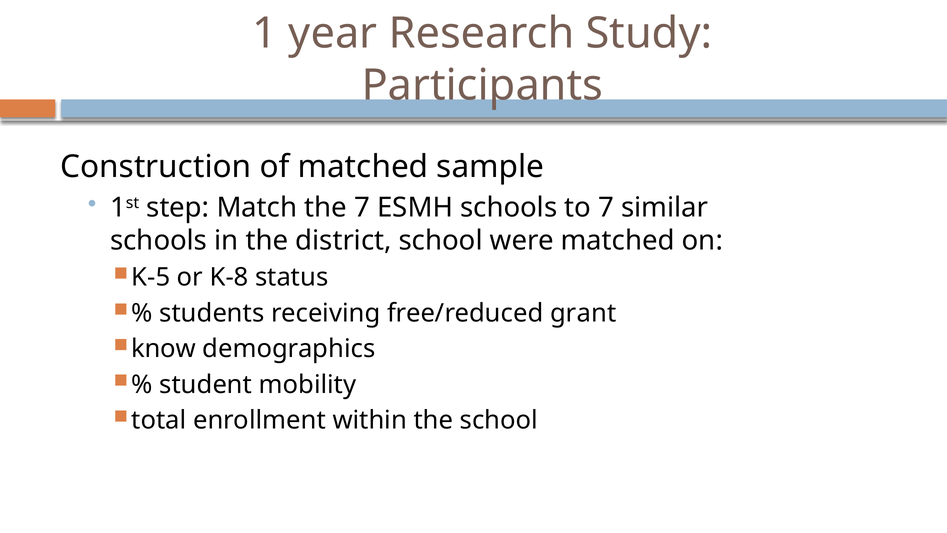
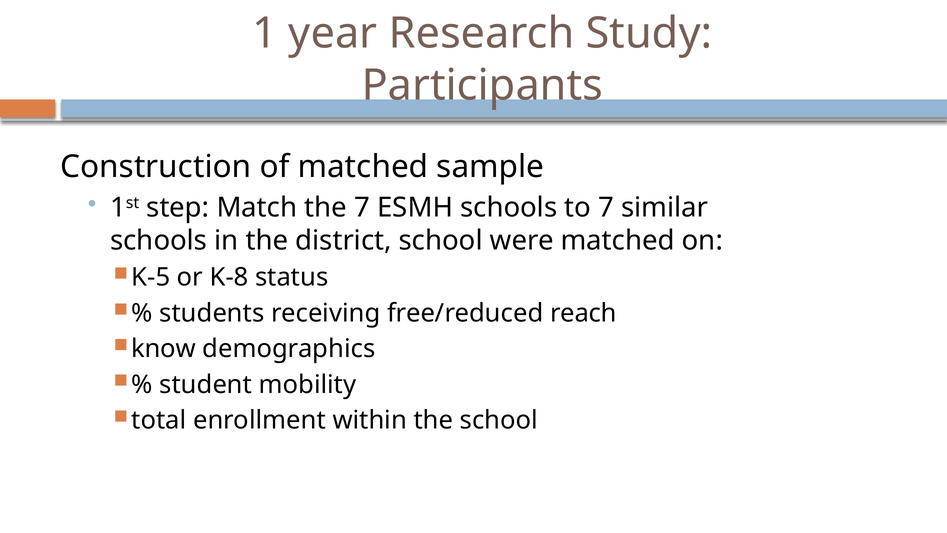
grant: grant -> reach
